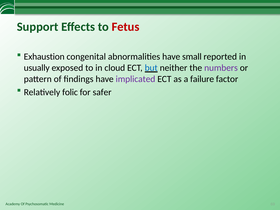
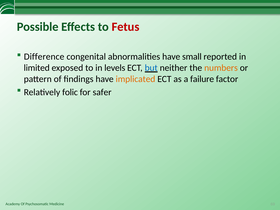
Support: Support -> Possible
Exhaustion: Exhaustion -> Difference
usually: usually -> limited
cloud: cloud -> levels
numbers colour: purple -> orange
implicated colour: purple -> orange
